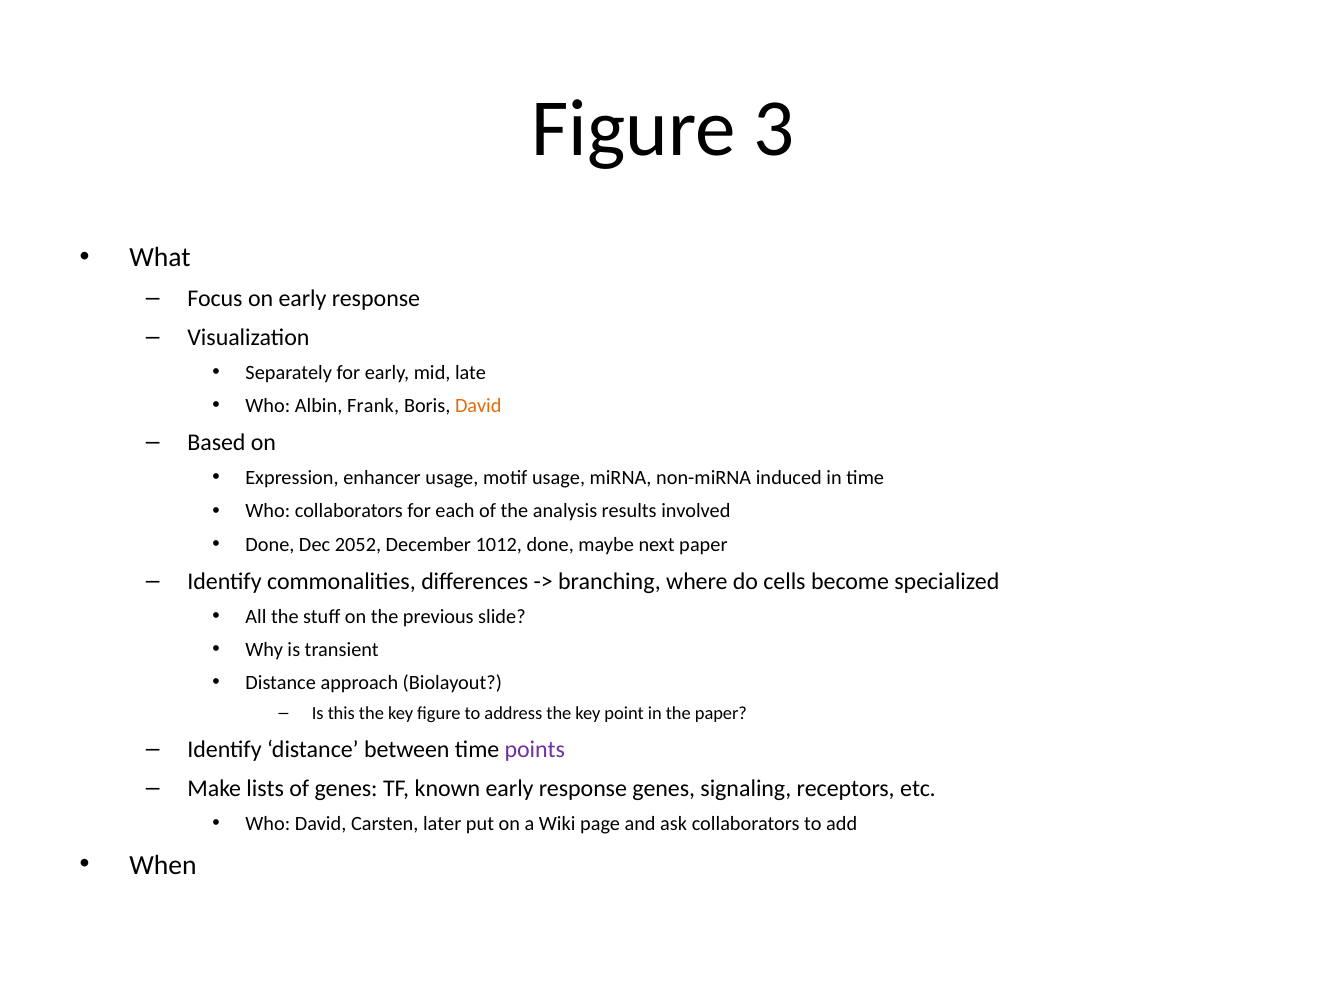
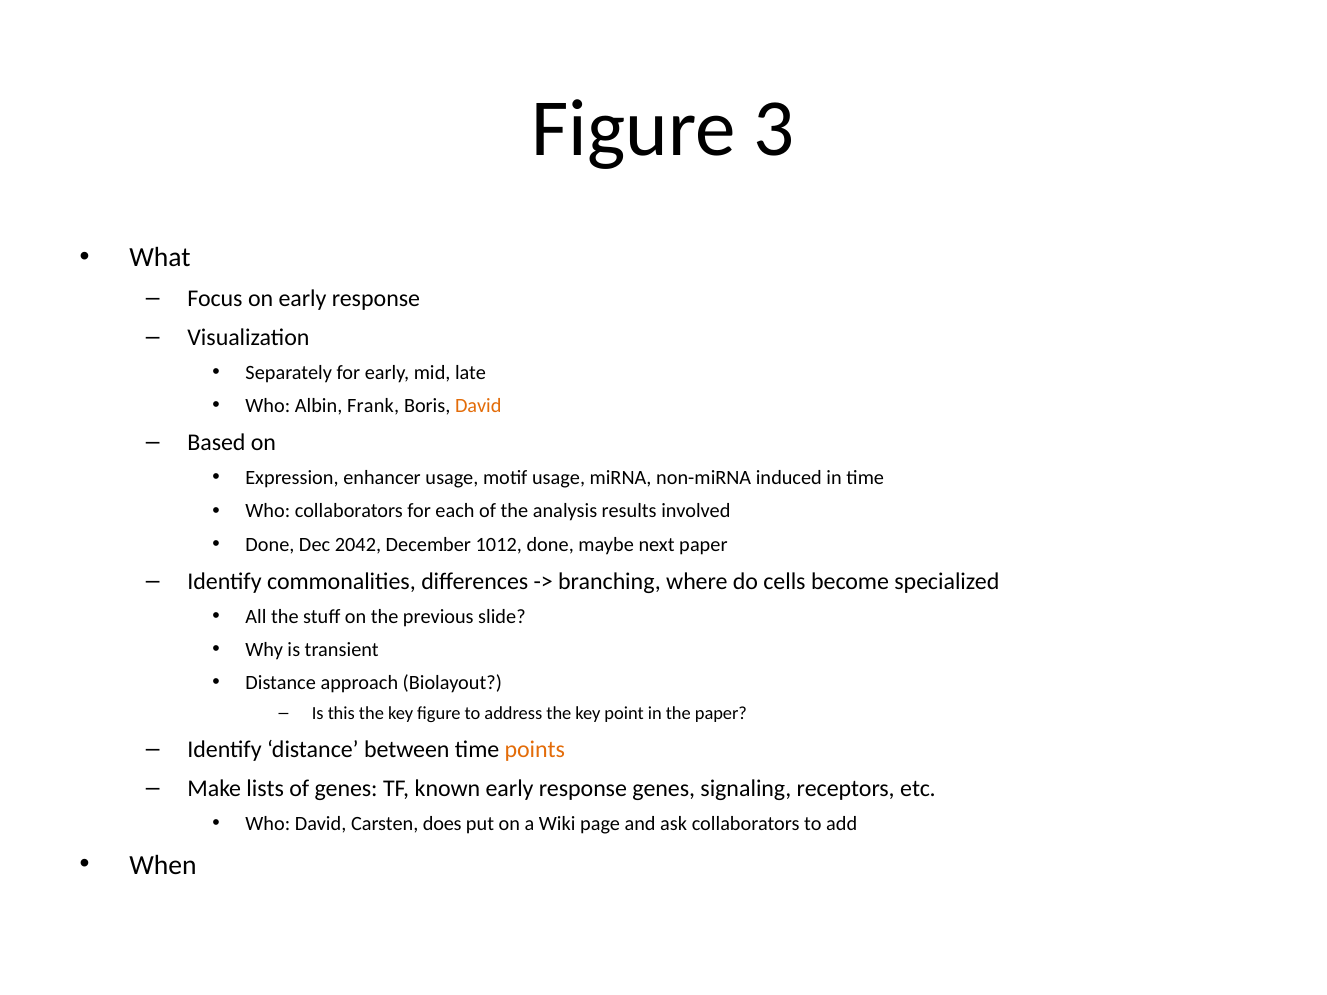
2052: 2052 -> 2042
points colour: purple -> orange
later: later -> does
